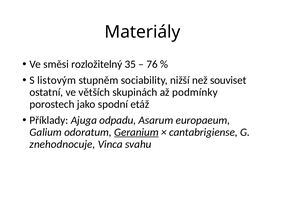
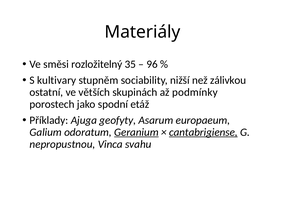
76: 76 -> 96
listovým: listovým -> kultivary
souviset: souviset -> zálivkou
odpadu: odpadu -> geofyty
cantabrigiense underline: none -> present
znehodnocuje: znehodnocuje -> nepropustnou
